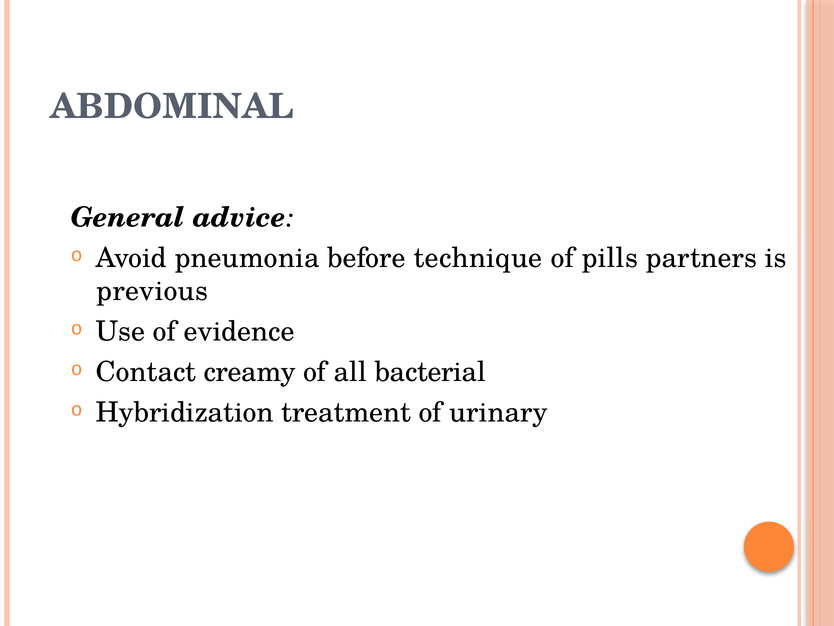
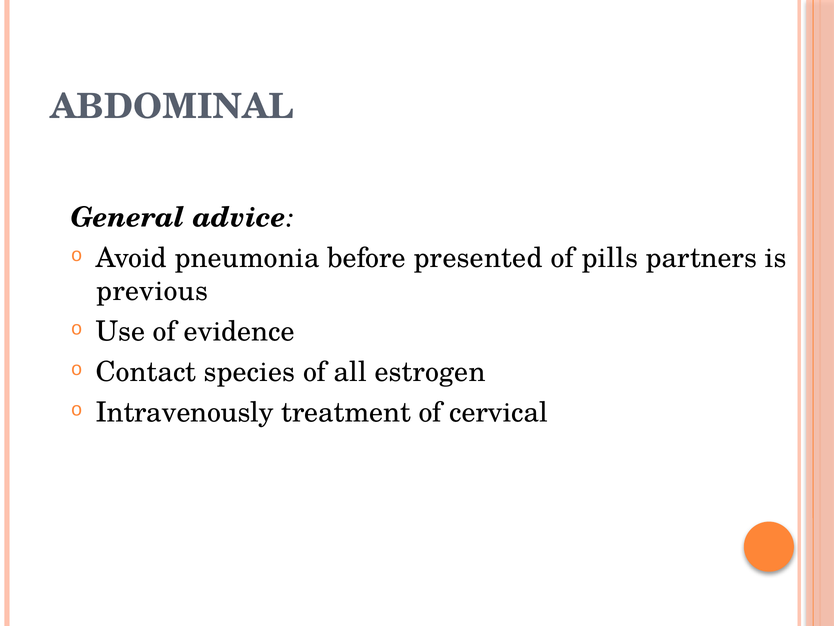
technique: technique -> presented
creamy: creamy -> species
bacterial: bacterial -> estrogen
Hybridization: Hybridization -> Intravenously
urinary: urinary -> cervical
